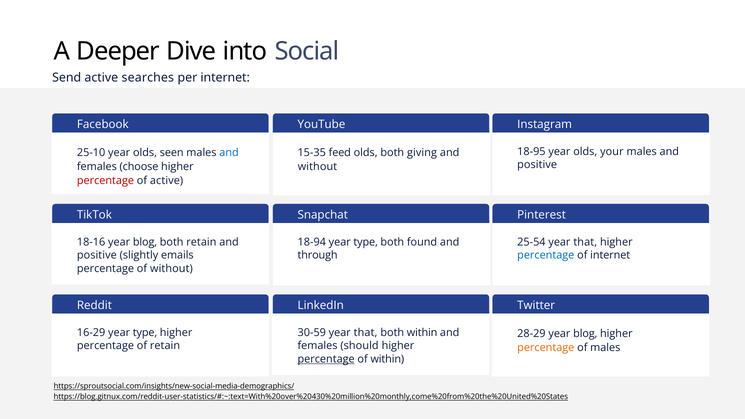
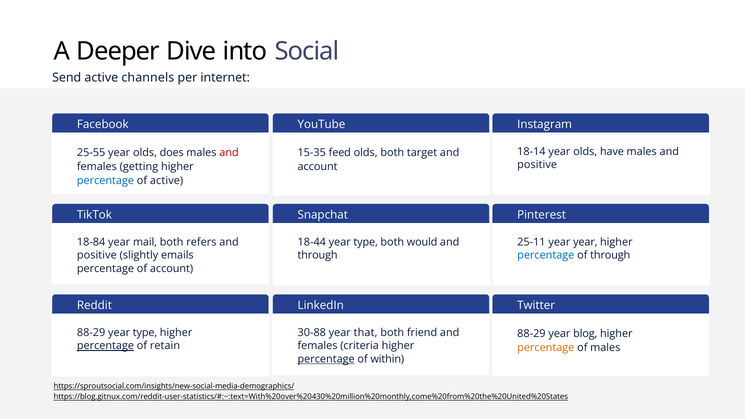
searches: searches -> channels
18-95: 18-95 -> 18-14
your: your -> have
25-10: 25-10 -> 25-55
seen: seen -> does
and at (229, 153) colour: blue -> red
giving: giving -> target
choose: choose -> getting
without at (317, 167): without -> account
percentage at (105, 181) colour: red -> blue
18-16: 18-16 -> 18-84
blog at (145, 242): blog -> mail
both retain: retain -> refers
18-94: 18-94 -> 18-44
found: found -> would
25-54: 25-54 -> 25-11
that at (585, 242): that -> year
of internet: internet -> through
of without: without -> account
16-29 at (91, 333): 16-29 -> 88-29
30-59: 30-59 -> 30-88
both within: within -> friend
28-29 at (531, 334): 28-29 -> 88-29
percentage at (105, 346) underline: none -> present
should: should -> criteria
